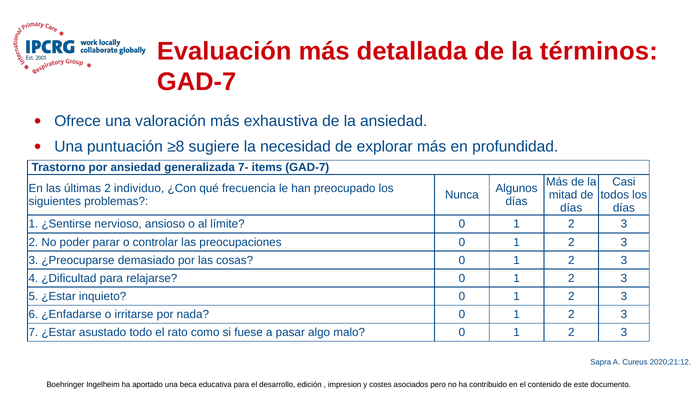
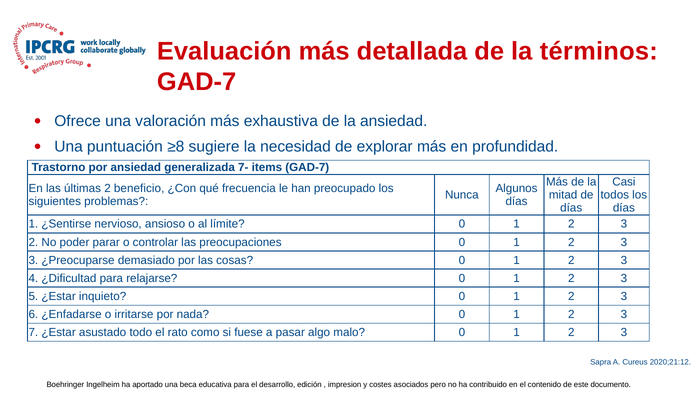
individuo: individuo -> beneficio
